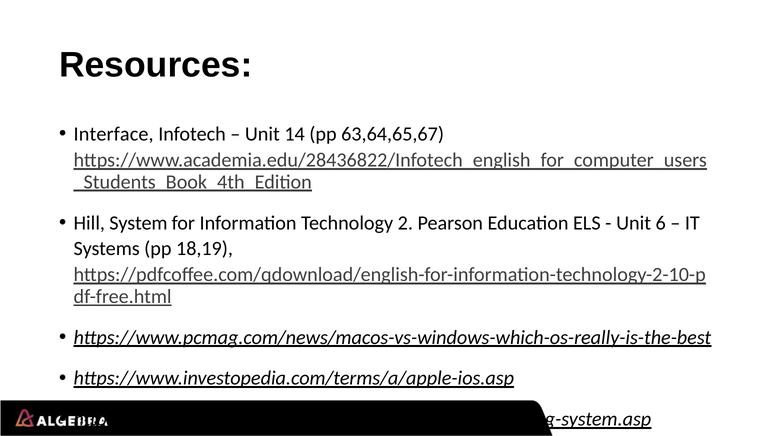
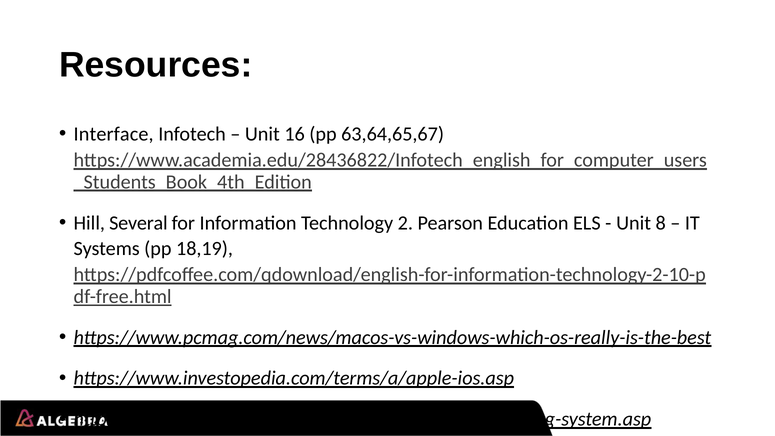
14: 14 -> 16
System: System -> Several
6: 6 -> 8
